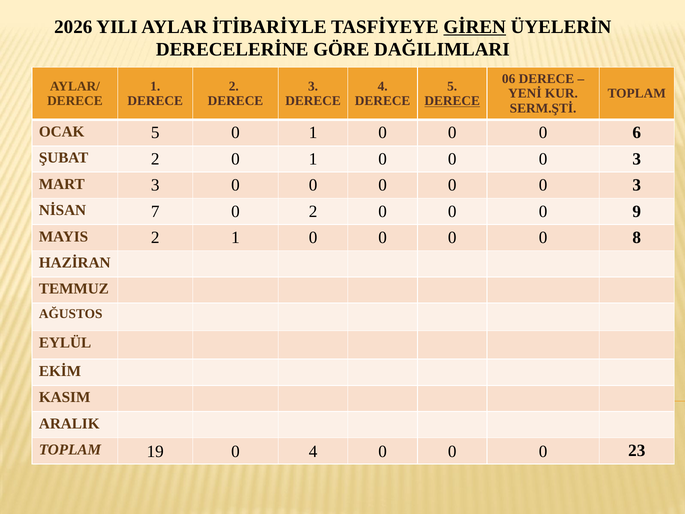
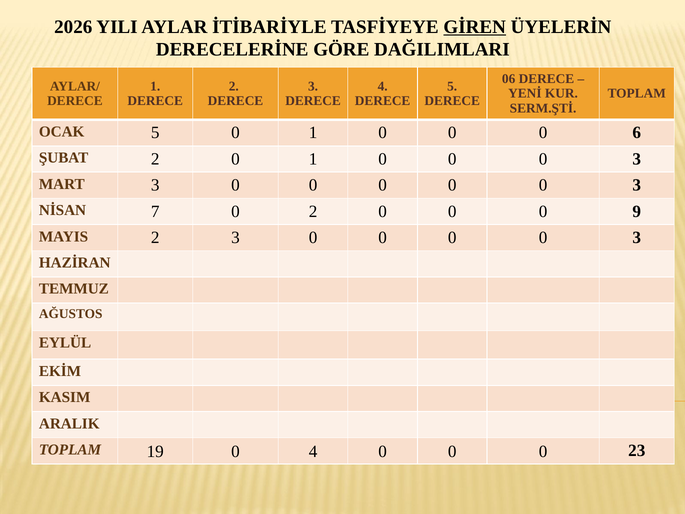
DERECE at (452, 101) underline: present -> none
2 1: 1 -> 3
8 at (637, 237): 8 -> 3
